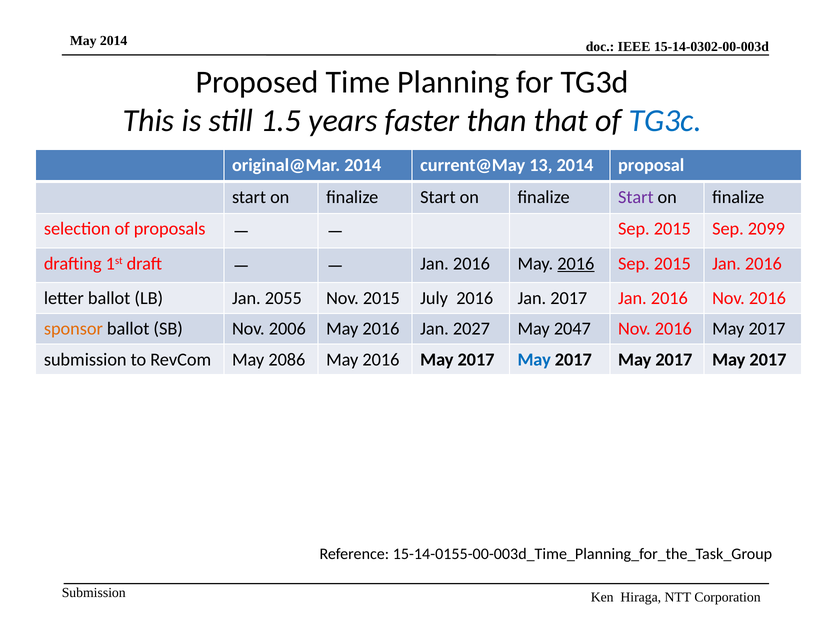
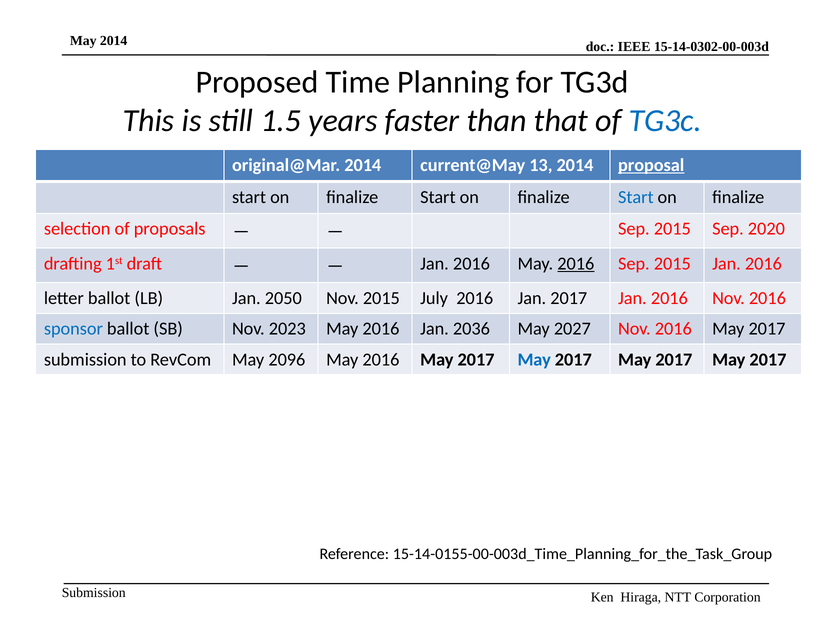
proposal underline: none -> present
Start at (636, 197) colour: purple -> blue
2099: 2099 -> 2020
2055: 2055 -> 2050
sponsor colour: orange -> blue
2006: 2006 -> 2023
2027: 2027 -> 2036
2047: 2047 -> 2027
2086: 2086 -> 2096
